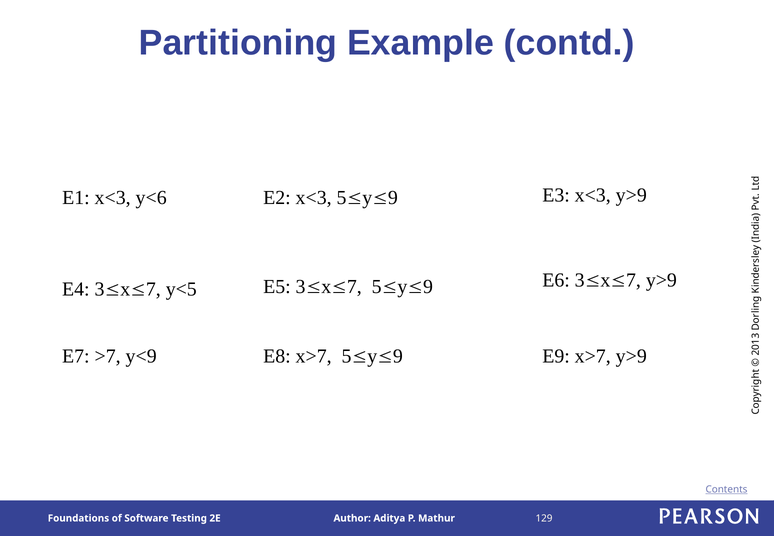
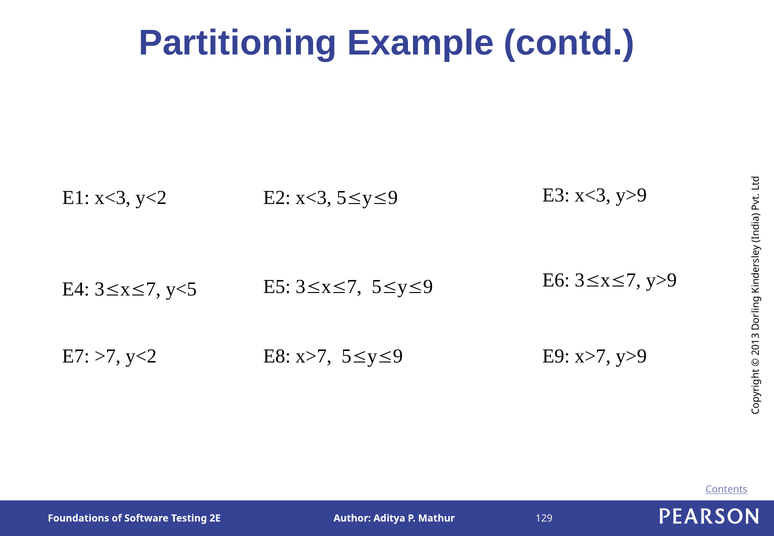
x<3 y<6: y<6 -> y<2
>7 y<9: y<9 -> y<2
